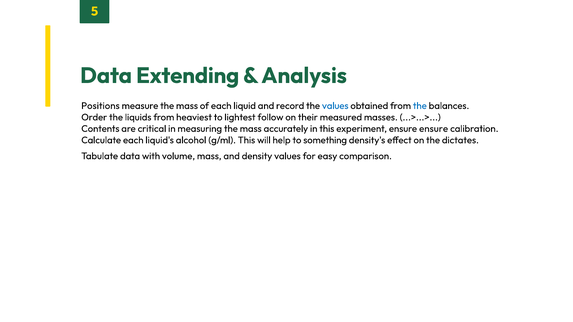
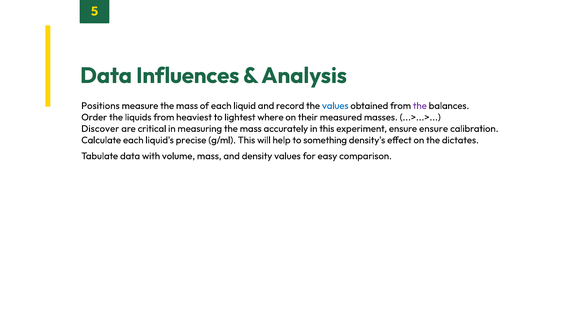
Extending: Extending -> Influences
the at (420, 106) colour: blue -> purple
follow: follow -> where
Contents: Contents -> Discover
alcohol: alcohol -> precise
